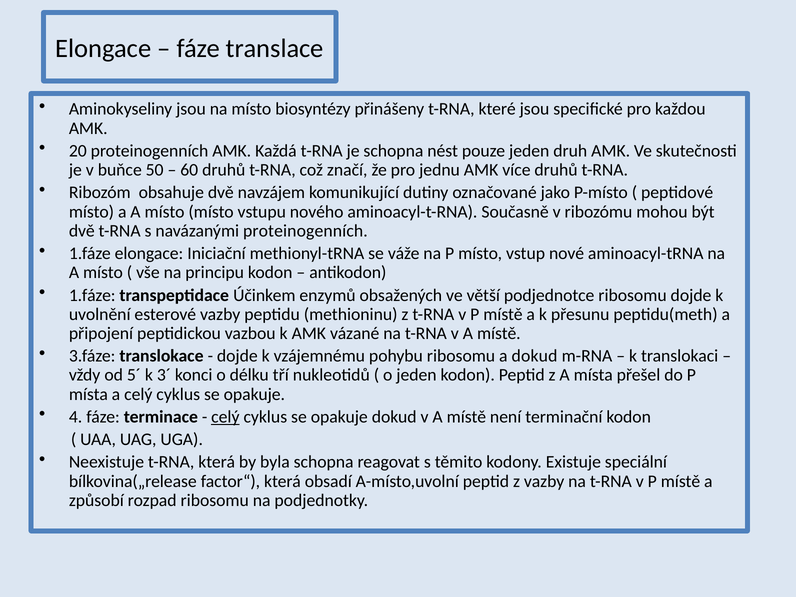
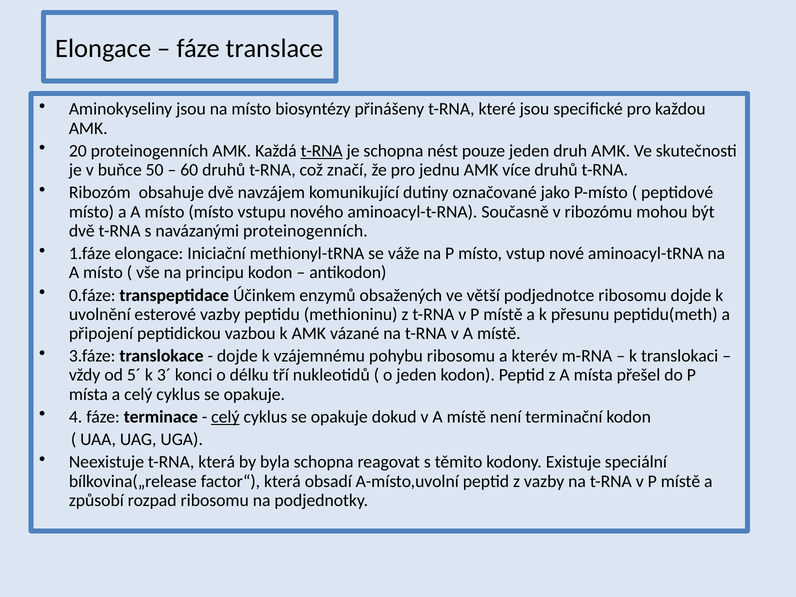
t-RNA at (322, 151) underline: none -> present
1.fáze at (92, 295): 1.fáze -> 0.fáze
a dokud: dokud -> kterév
